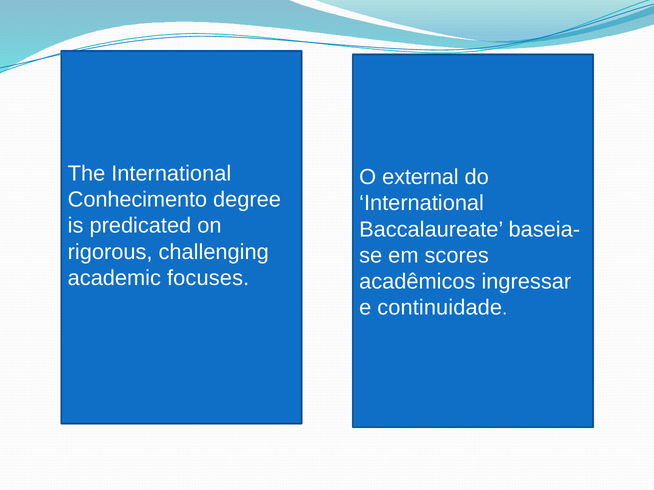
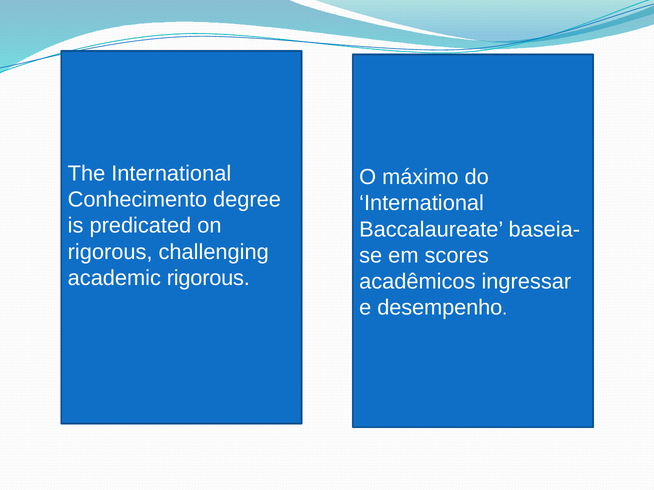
external: external -> máximo
academic focuses: focuses -> rigorous
continuidade: continuidade -> desempenho
